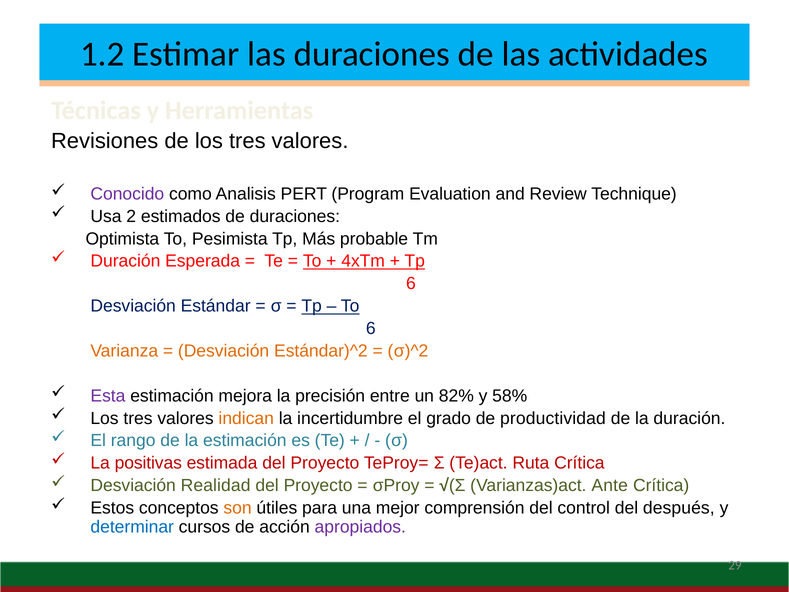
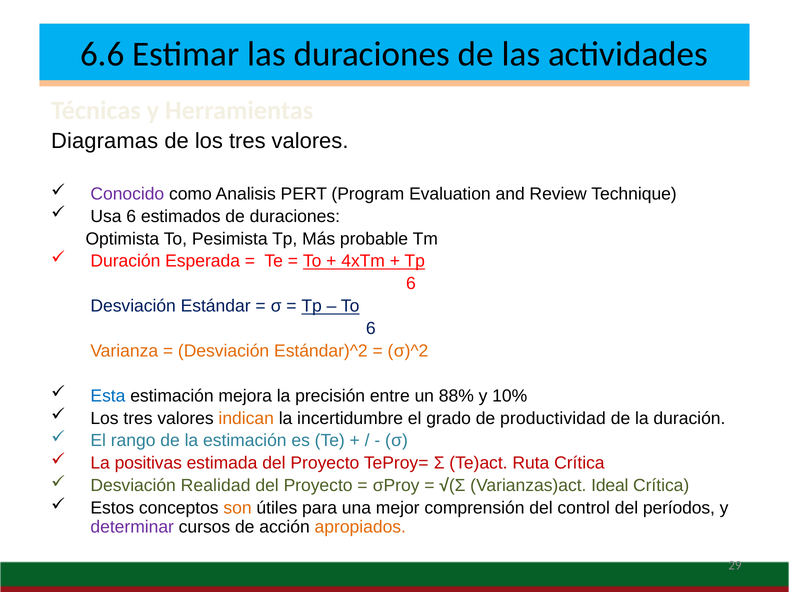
1.2: 1.2 -> 6.6
Revisiones: Revisiones -> Diagramas
Usa 2: 2 -> 6
Esta colour: purple -> blue
82%: 82% -> 88%
58%: 58% -> 10%
Ante: Ante -> Ideal
después: después -> períodos
determinar colour: blue -> purple
apropiados colour: purple -> orange
